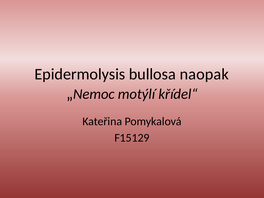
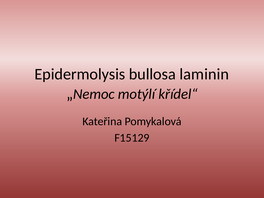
naopak: naopak -> laminin
